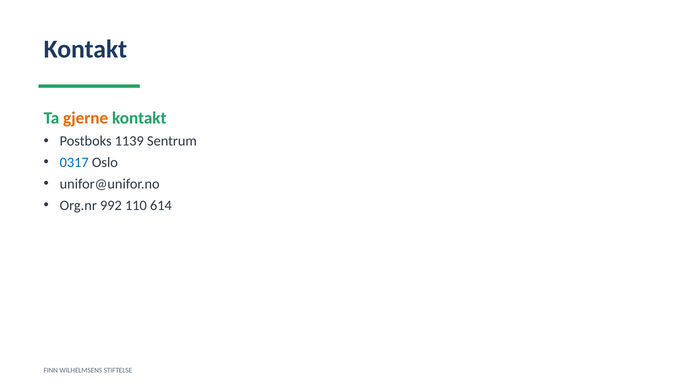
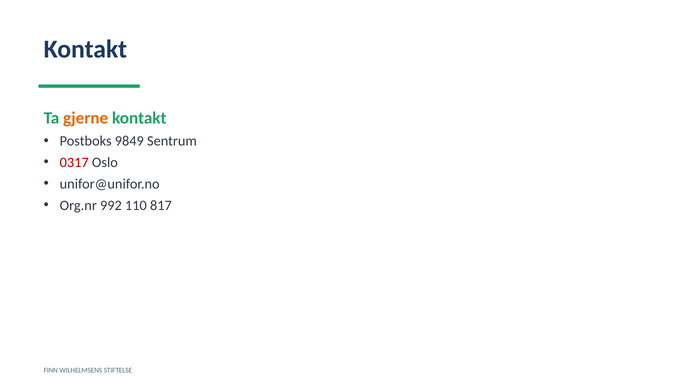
1139: 1139 -> 9849
0317 colour: blue -> red
614: 614 -> 817
